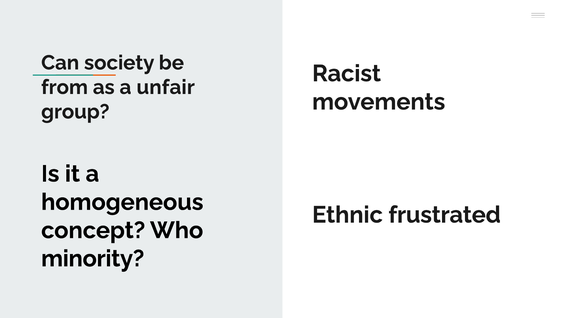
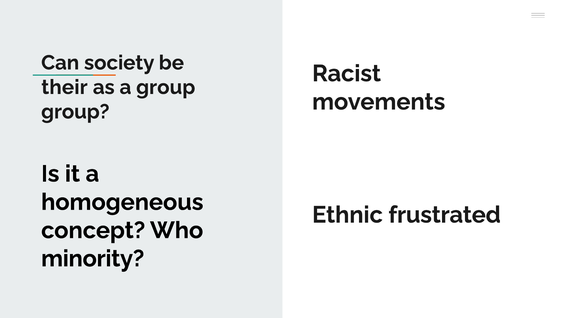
from: from -> their
a unfair: unfair -> group
